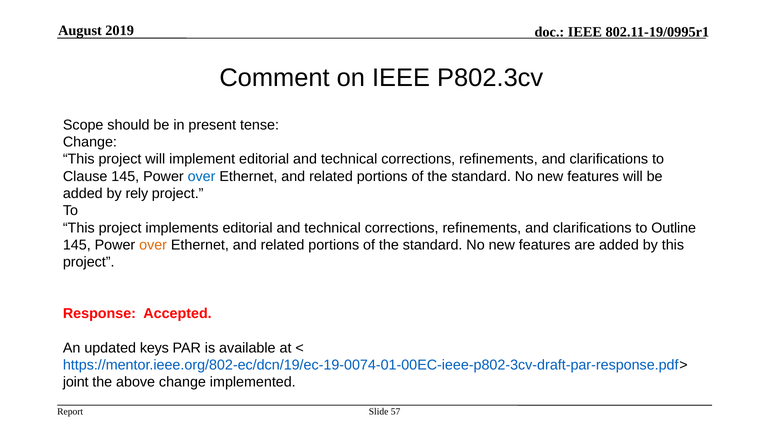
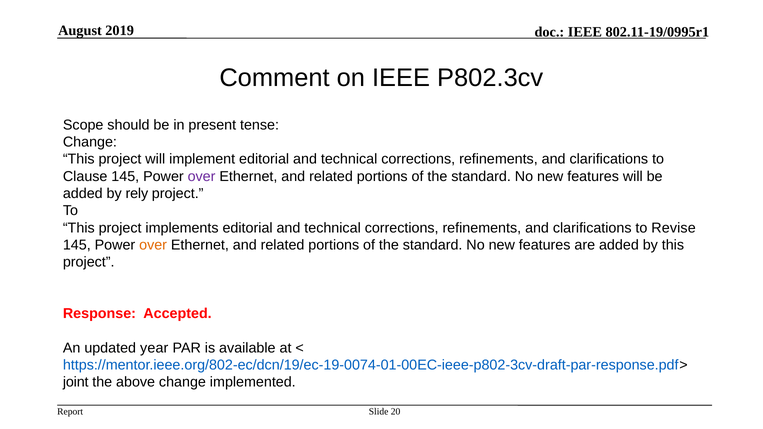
over at (202, 176) colour: blue -> purple
Outline: Outline -> Revise
keys: keys -> year
57: 57 -> 20
